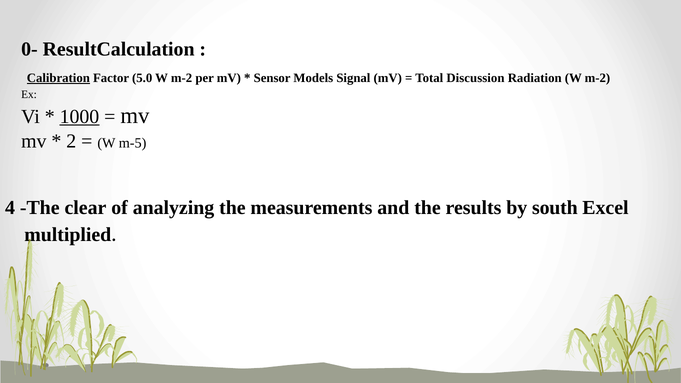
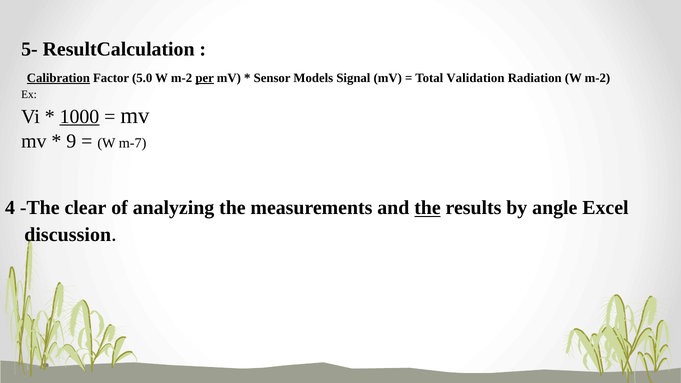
0-: 0- -> 5-
per underline: none -> present
Discussion: Discussion -> Validation
2: 2 -> 9
m-5: m-5 -> m-7
the at (427, 208) underline: none -> present
south: south -> angle
multiplied: multiplied -> discussion
